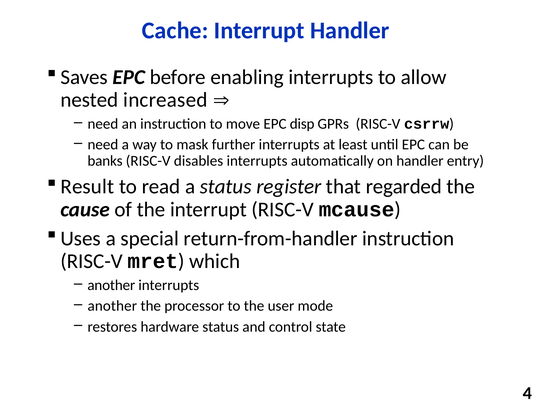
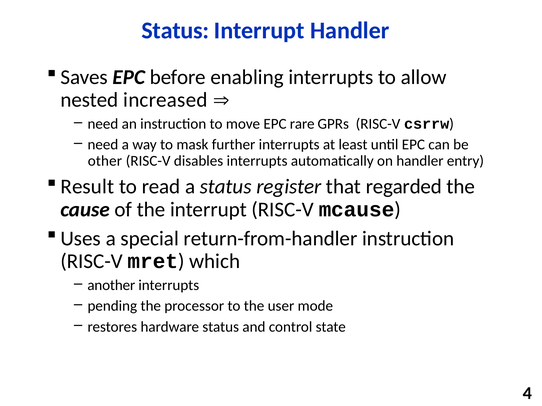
Cache at (175, 31): Cache -> Status
disp: disp -> rare
banks: banks -> other
another at (112, 306): another -> pending
